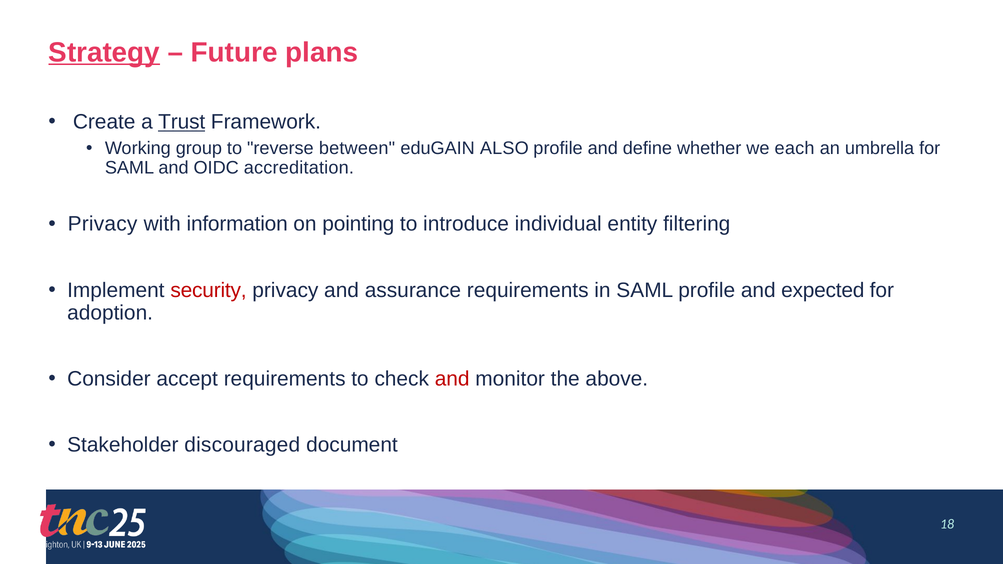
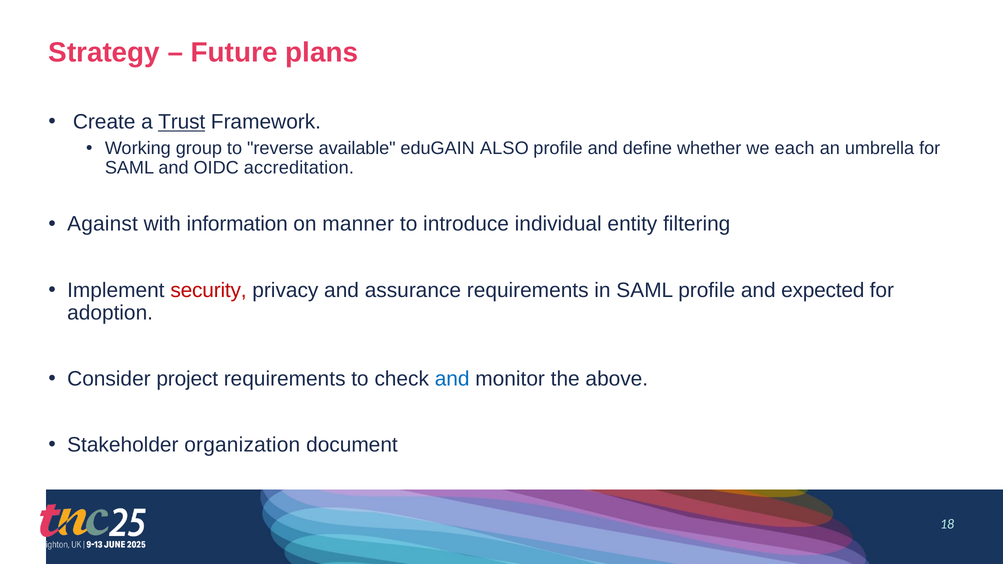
Strategy underline: present -> none
between: between -> available
Privacy at (103, 224): Privacy -> Against
pointing: pointing -> manner
accept: accept -> project
and at (452, 379) colour: red -> blue
discouraged: discouraged -> organization
